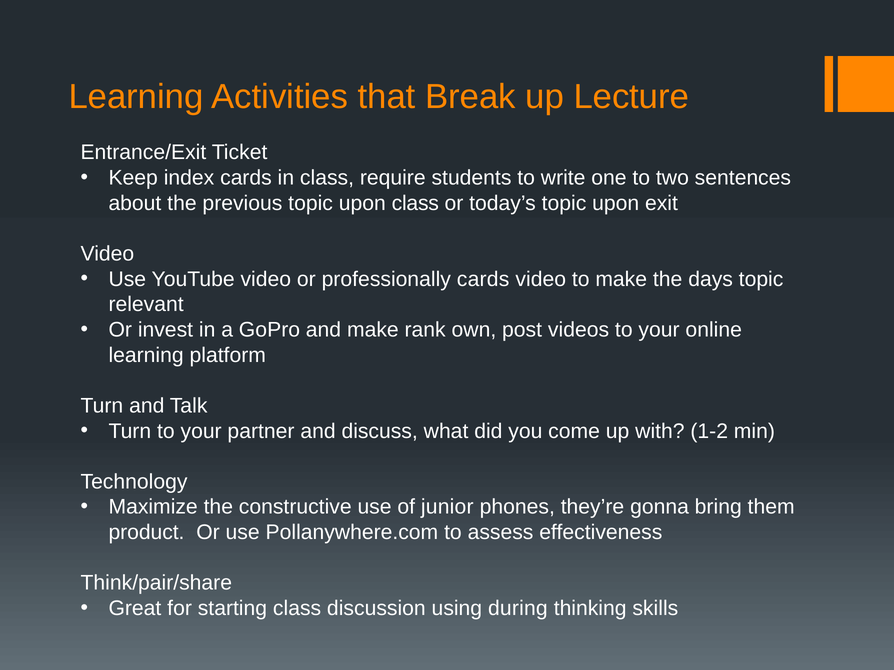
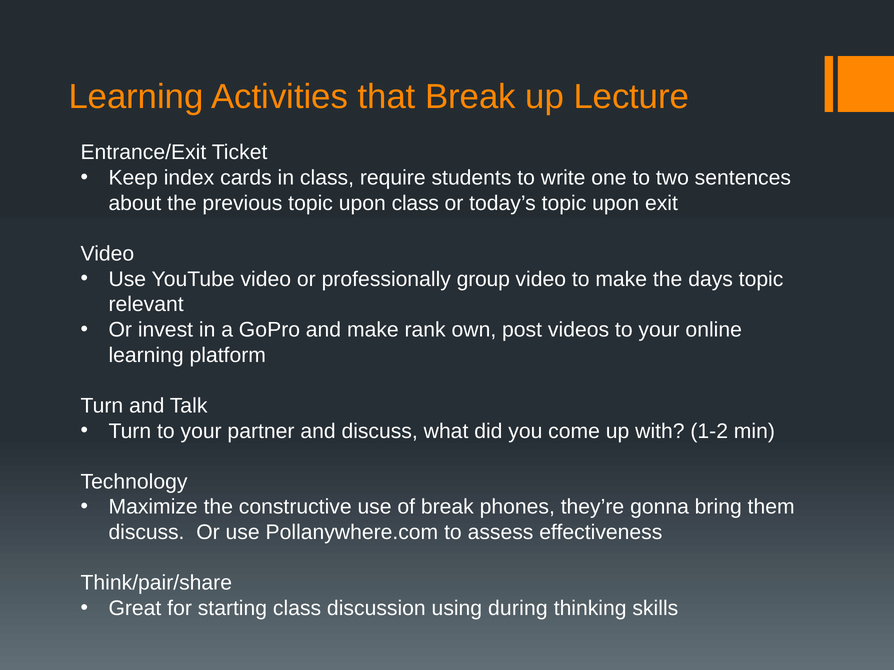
professionally cards: cards -> group
of junior: junior -> break
product at (147, 533): product -> discuss
